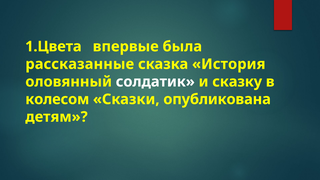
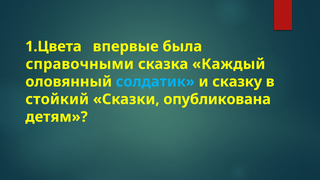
рассказанные: рассказанные -> справочными
История: История -> Каждый
солдатик colour: white -> light blue
колесом: колесом -> стойкий
